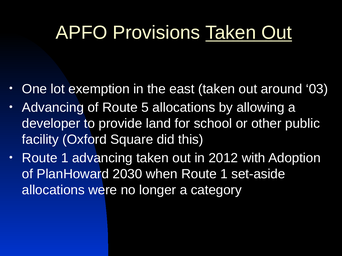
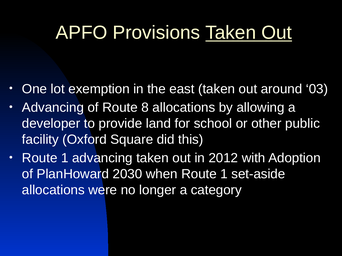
5: 5 -> 8
